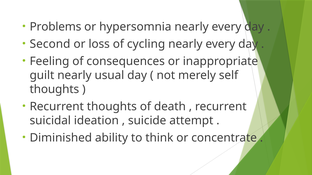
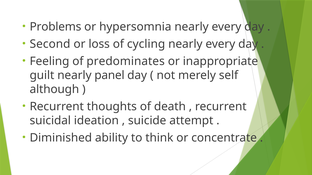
consequences: consequences -> predominates
usual: usual -> panel
thoughts at (54, 89): thoughts -> although
